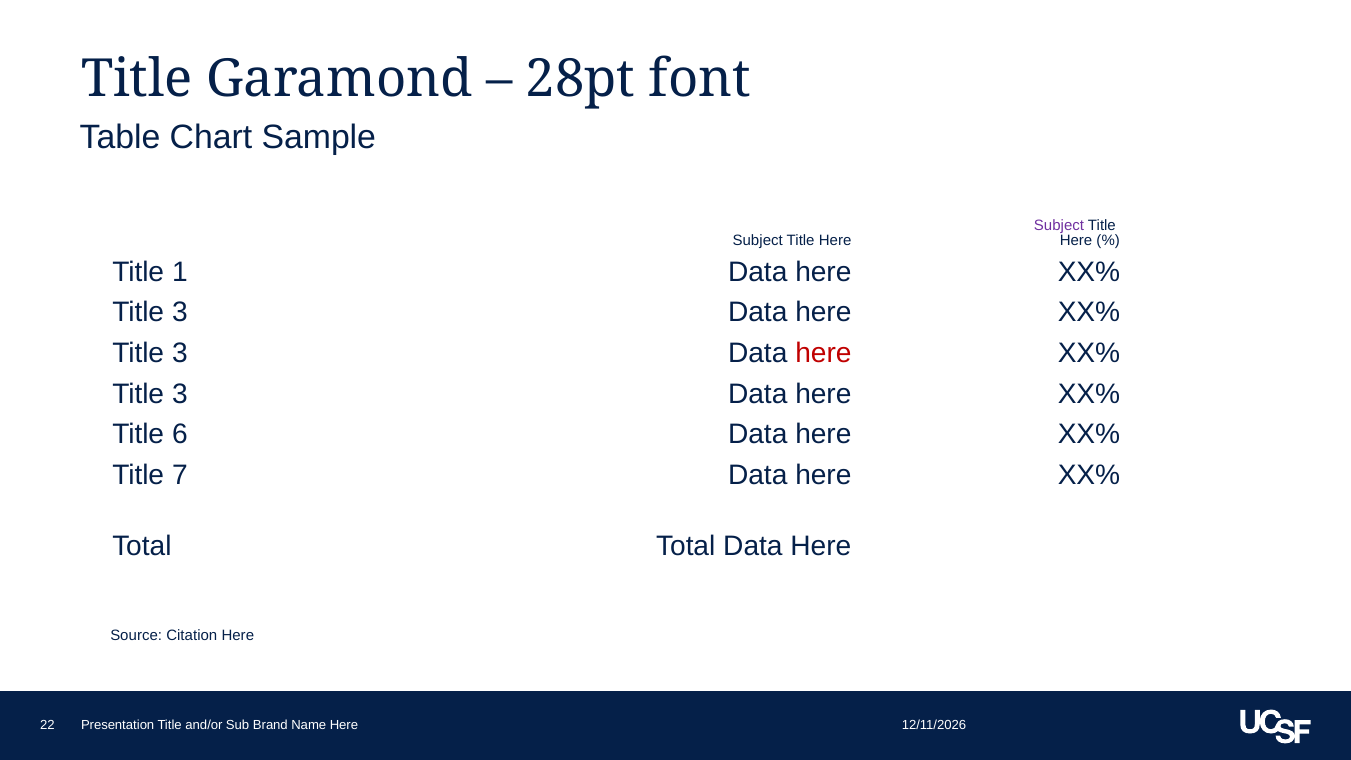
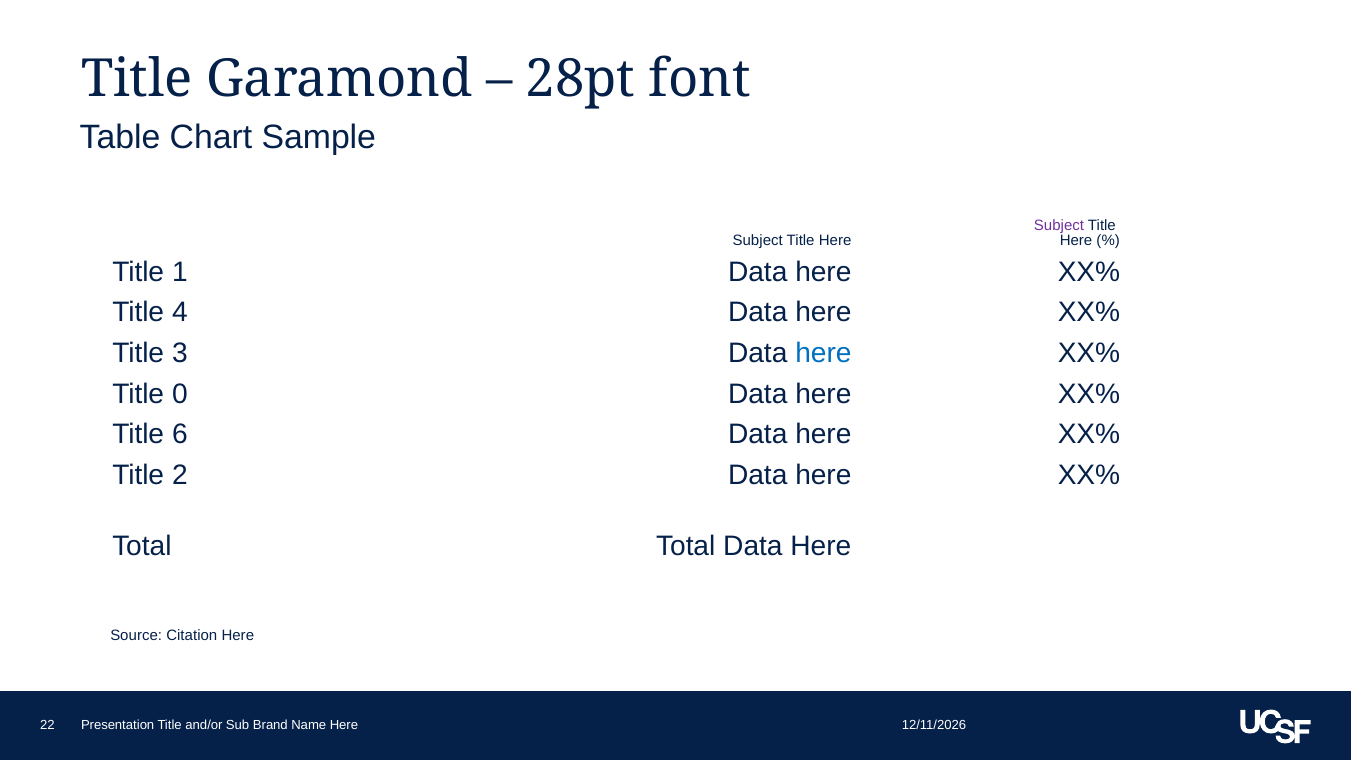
3 at (180, 313): 3 -> 4
here at (823, 353) colour: red -> blue
3 at (180, 394): 3 -> 0
7: 7 -> 2
